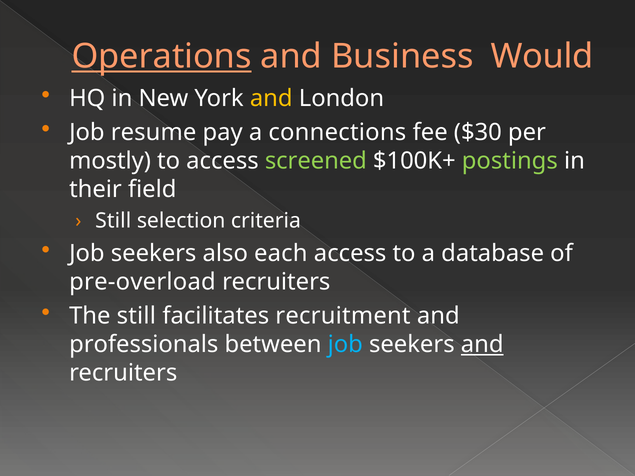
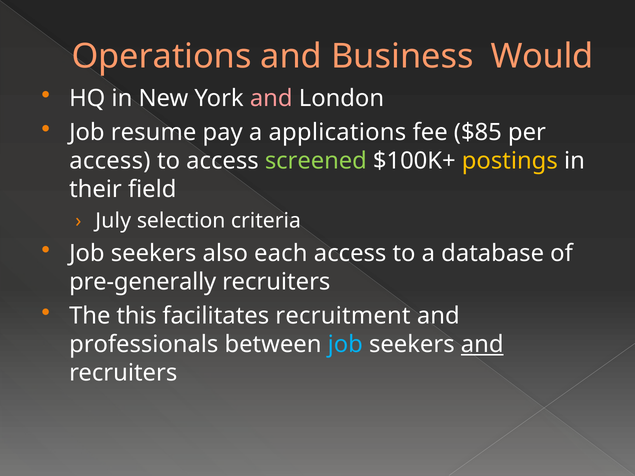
Operations underline: present -> none
and at (271, 98) colour: yellow -> pink
connections: connections -> applications
$30: $30 -> $85
mostly at (110, 161): mostly -> access
postings colour: light green -> yellow
Still at (113, 221): Still -> July
pre-overload: pre-overload -> pre-generally
The still: still -> this
